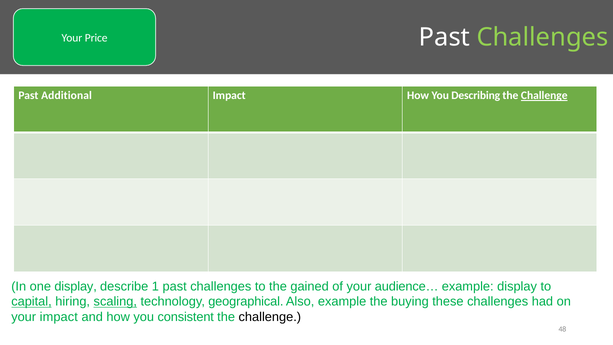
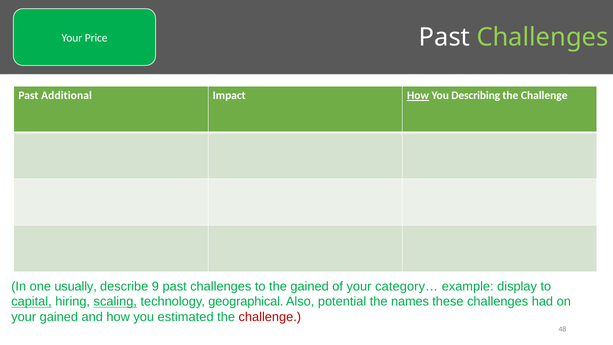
How at (418, 95) underline: none -> present
Challenge at (544, 95) underline: present -> none
one display: display -> usually
1: 1 -> 9
audience…: audience… -> category…
Also example: example -> potential
buying: buying -> names
your impact: impact -> gained
consistent: consistent -> estimated
challenge at (270, 317) colour: black -> red
